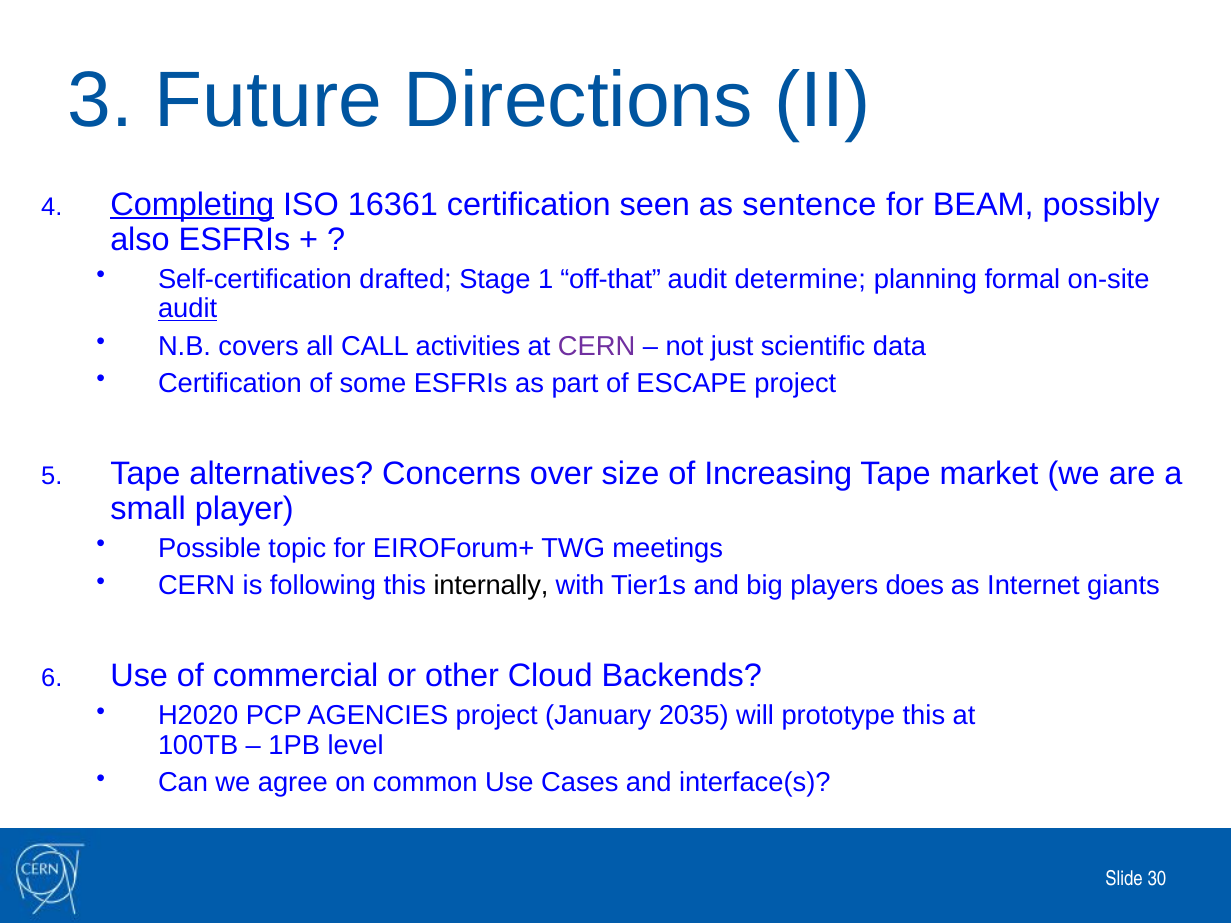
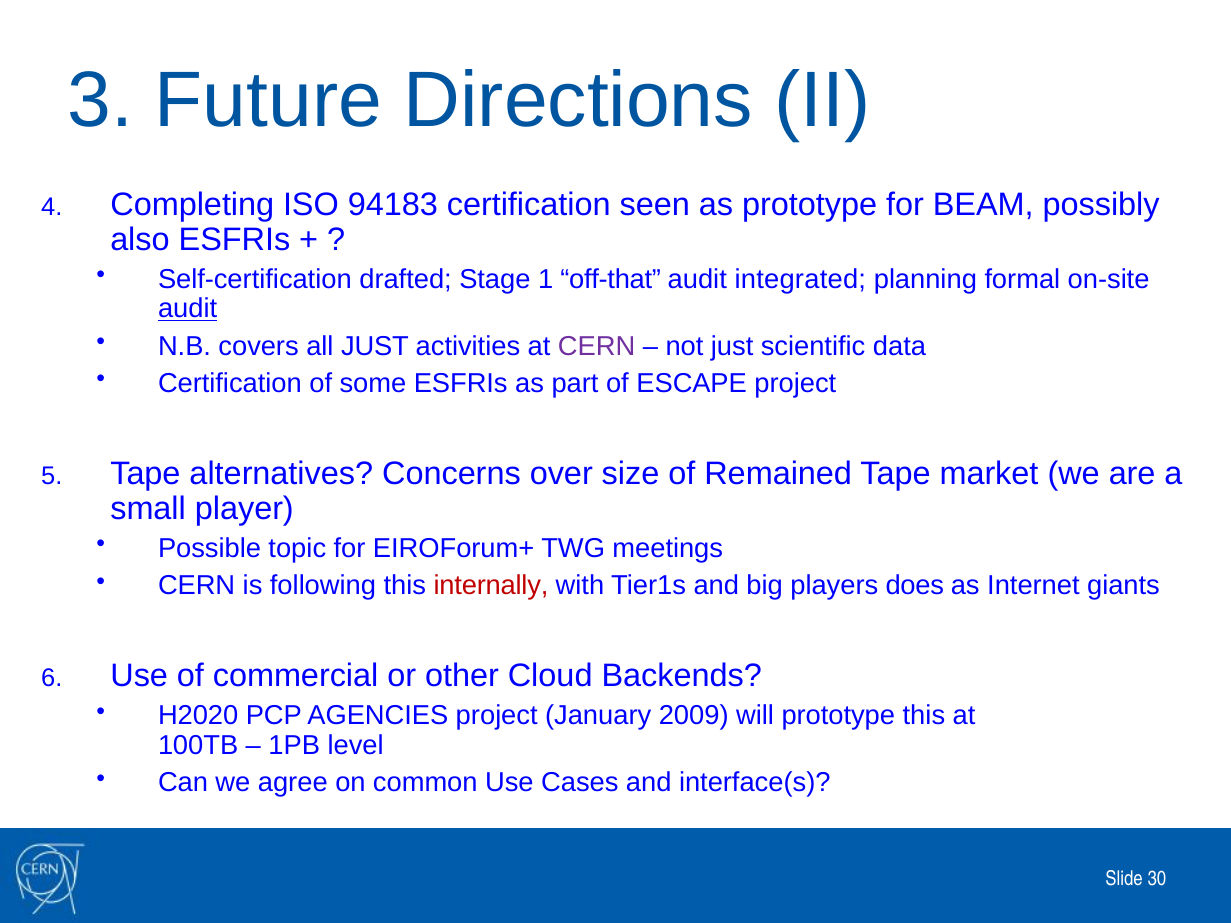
Completing underline: present -> none
16361: 16361 -> 94183
as sentence: sentence -> prototype
determine: determine -> integrated
all CALL: CALL -> JUST
Increasing: Increasing -> Remained
internally colour: black -> red
2035: 2035 -> 2009
